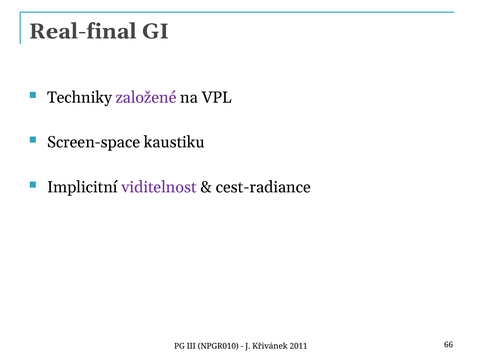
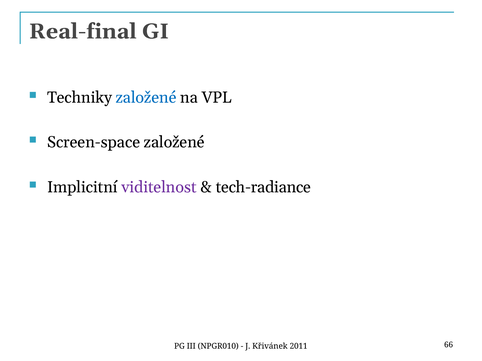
založené at (146, 98) colour: purple -> blue
Screen-space kaustiku: kaustiku -> založené
cest-radiance: cest-radiance -> tech-radiance
